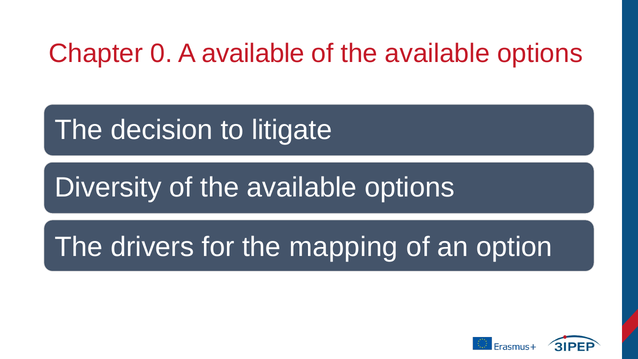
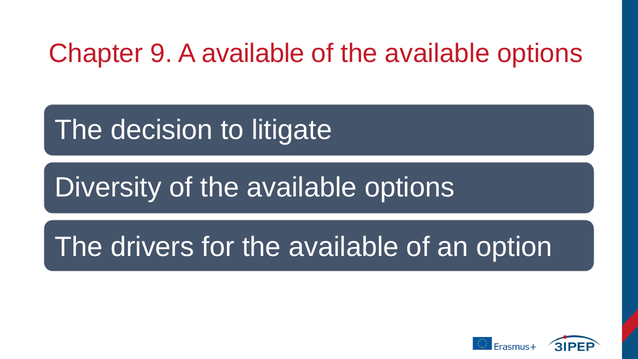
0: 0 -> 9
for the mapping: mapping -> available
